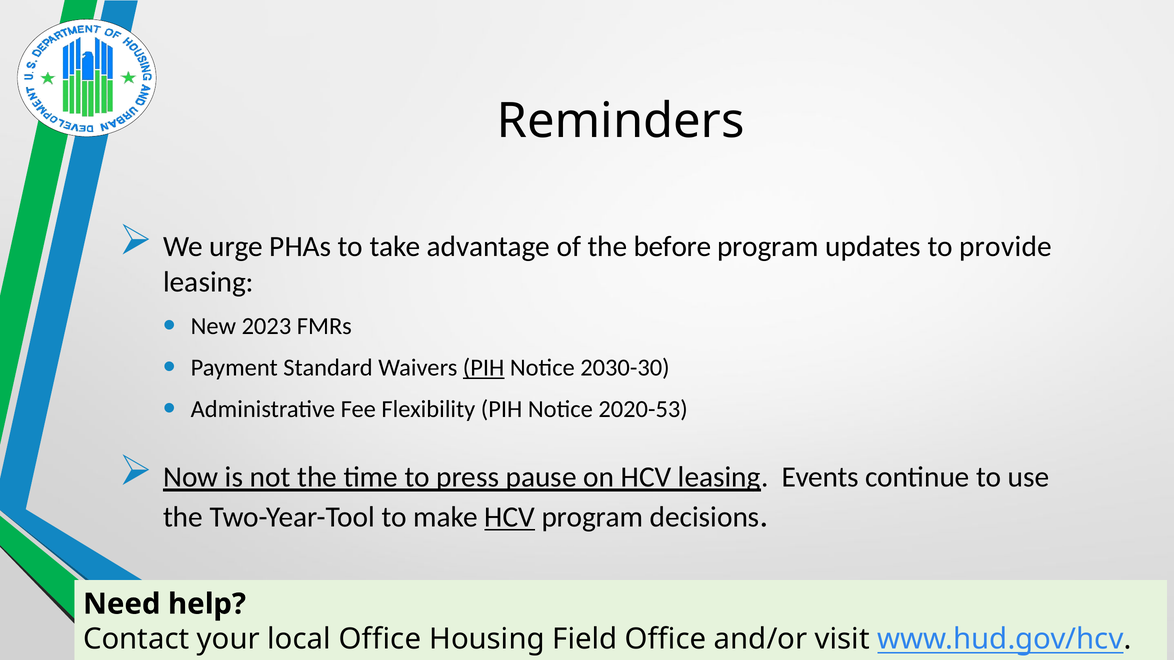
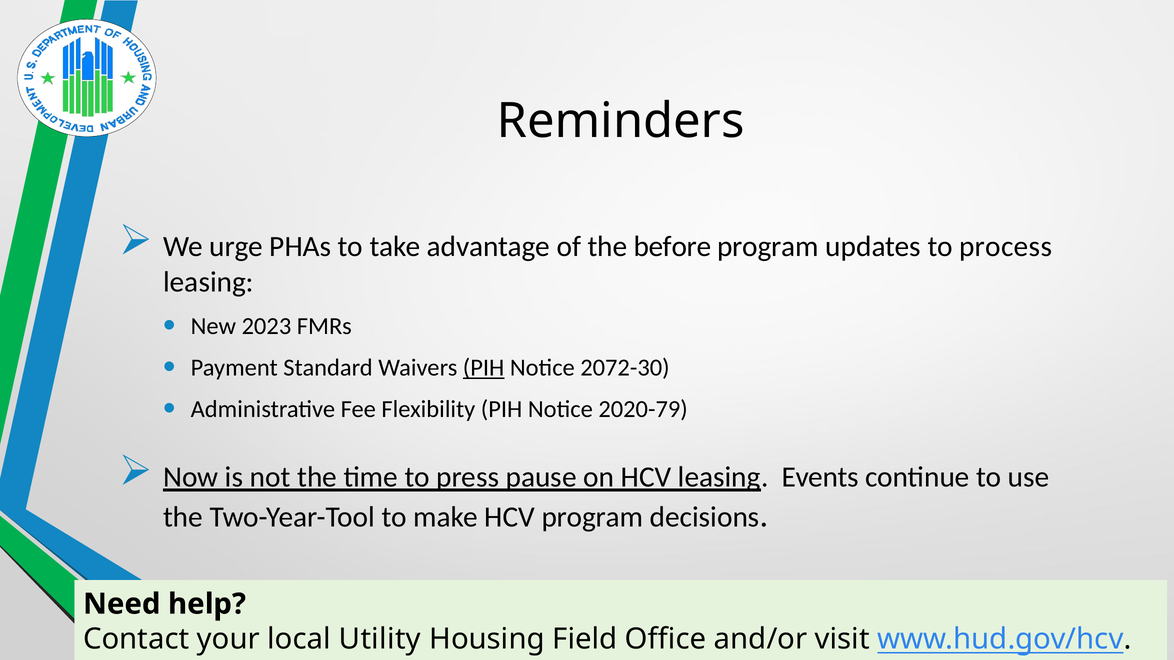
provide: provide -> process
2030-30: 2030-30 -> 2072-30
2020-53: 2020-53 -> 2020-79
HCV at (510, 518) underline: present -> none
local Office: Office -> Utility
